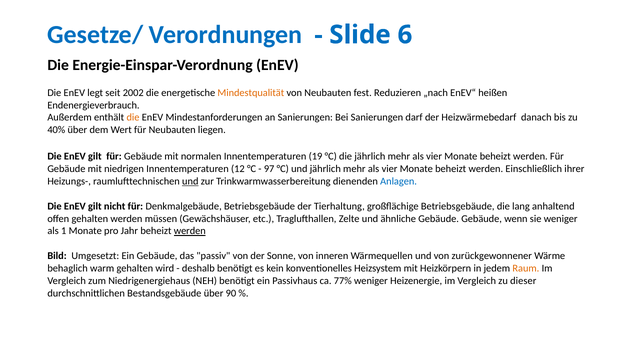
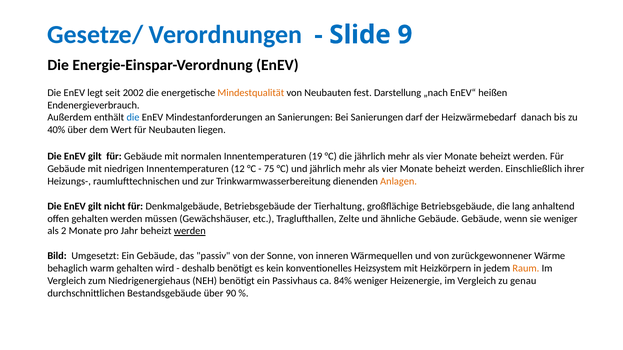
6: 6 -> 9
Reduzieren: Reduzieren -> Darstellung
die at (133, 118) colour: orange -> blue
97: 97 -> 75
und at (190, 182) underline: present -> none
Anlagen colour: blue -> orange
1: 1 -> 2
77%: 77% -> 84%
dieser: dieser -> genau
